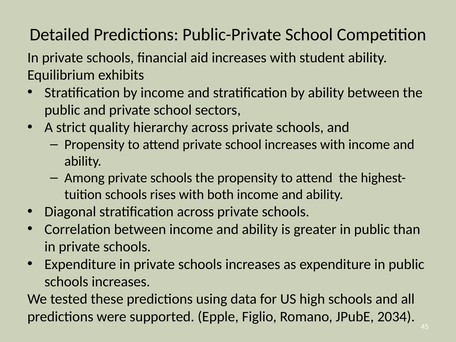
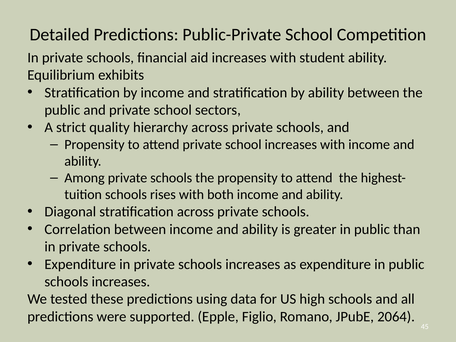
2034: 2034 -> 2064
